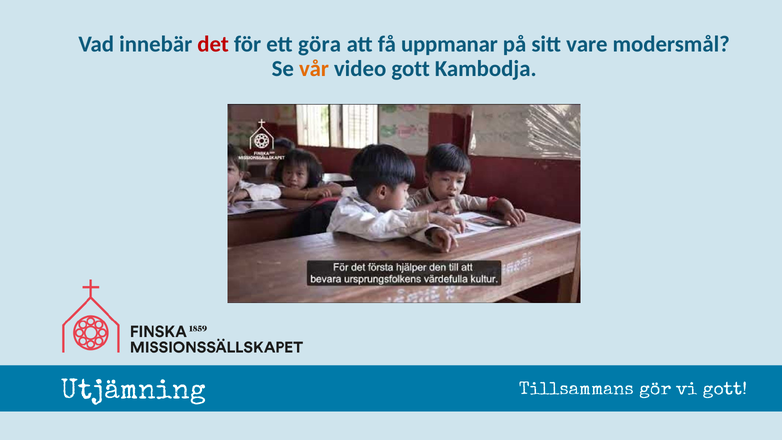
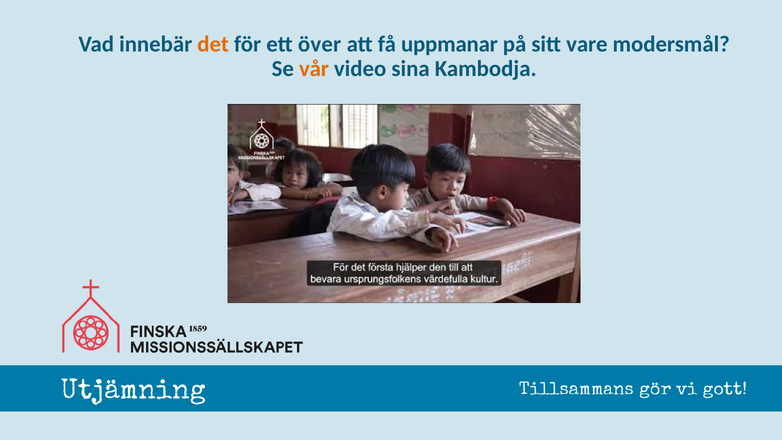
det colour: red -> orange
göra: göra -> över
gott: gott -> sina
